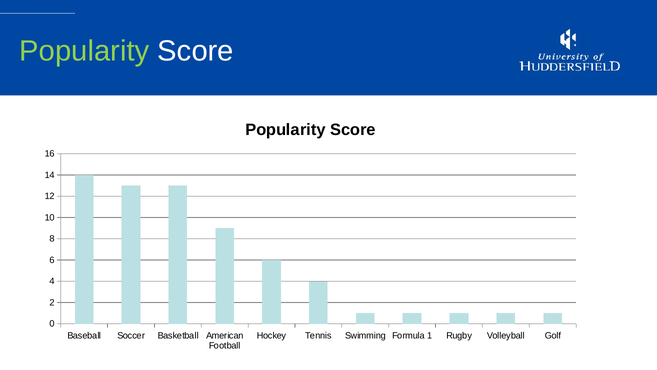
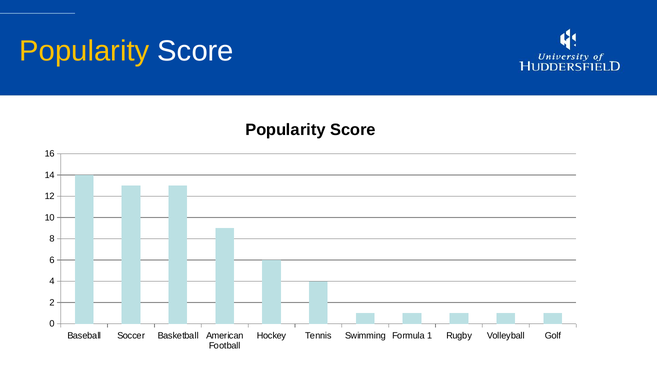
Popularity at (84, 51) colour: light green -> yellow
